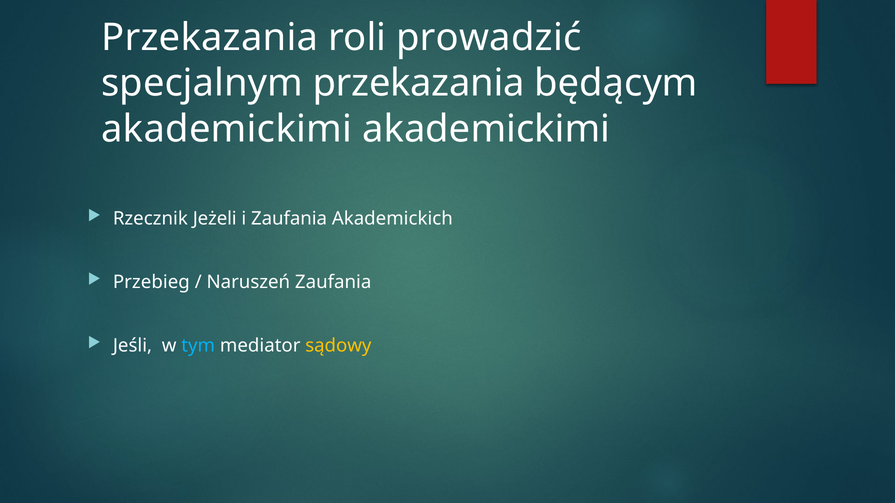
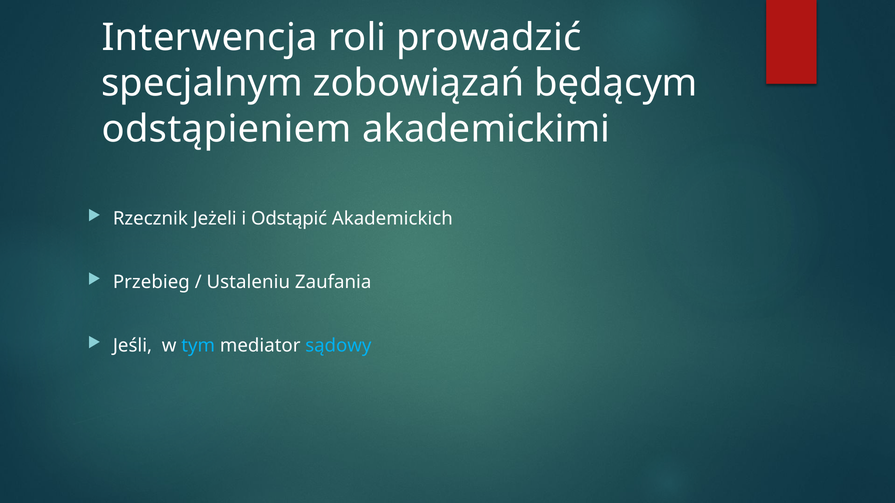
Przekazania at (210, 38): Przekazania -> Interwencja
specjalnym przekazania: przekazania -> zobowiązań
akademickimi at (227, 129): akademickimi -> odstąpieniem
i Zaufania: Zaufania -> Odstąpić
Naruszeń: Naruszeń -> Ustaleniu
sądowy colour: yellow -> light blue
